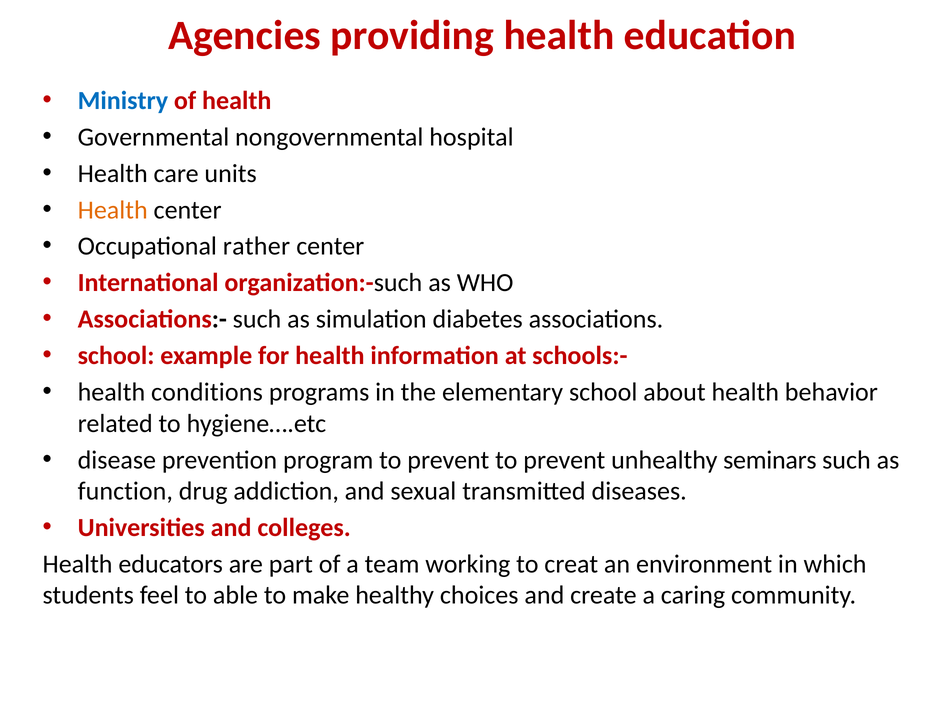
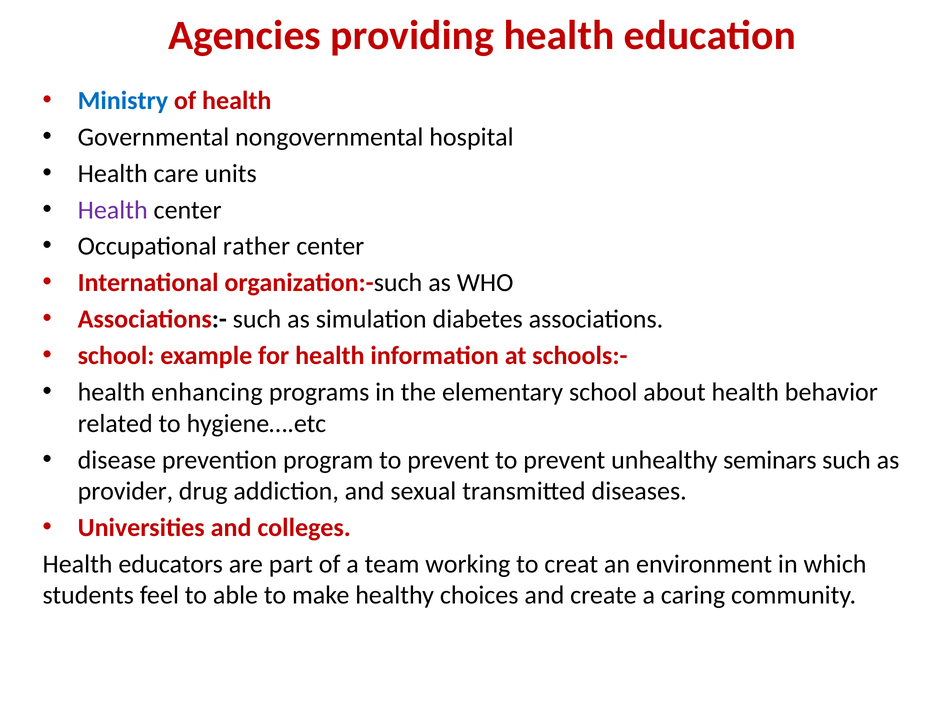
Health at (113, 210) colour: orange -> purple
conditions: conditions -> enhancing
function: function -> provider
